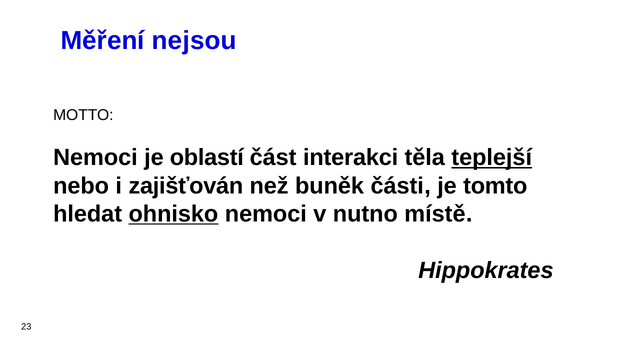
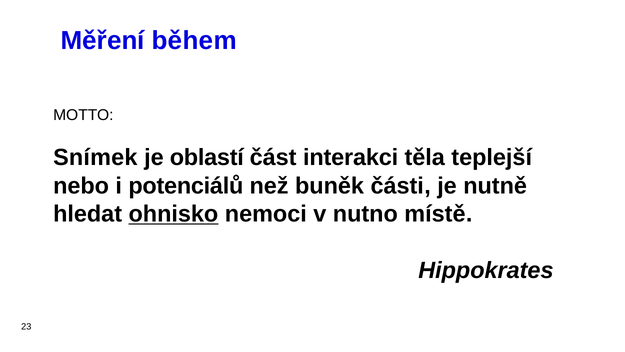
nejsou: nejsou -> během
Nemoci at (95, 157): Nemoci -> Snímek
teplejší underline: present -> none
zajišťován: zajišťován -> potenciálů
tomto: tomto -> nutně
